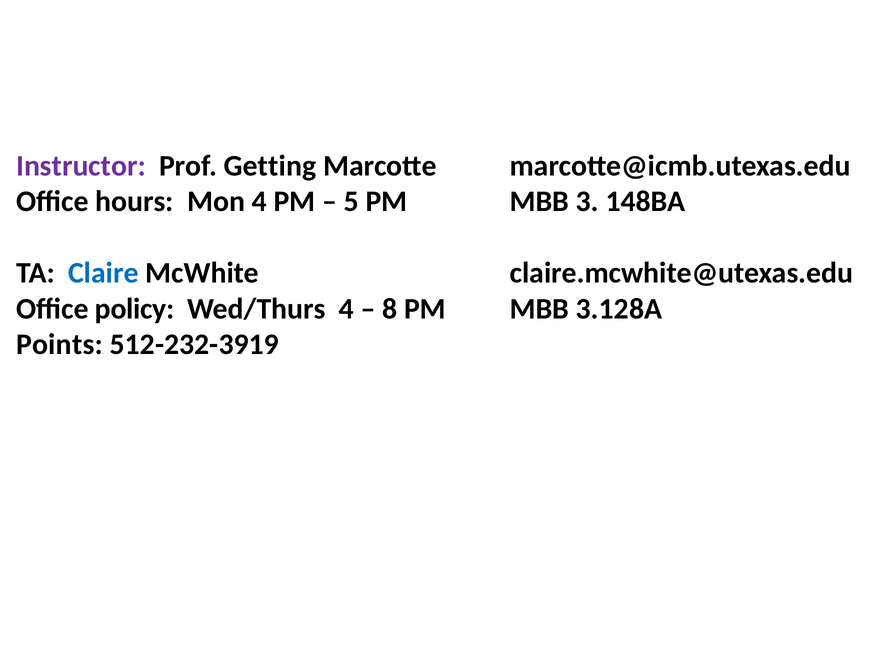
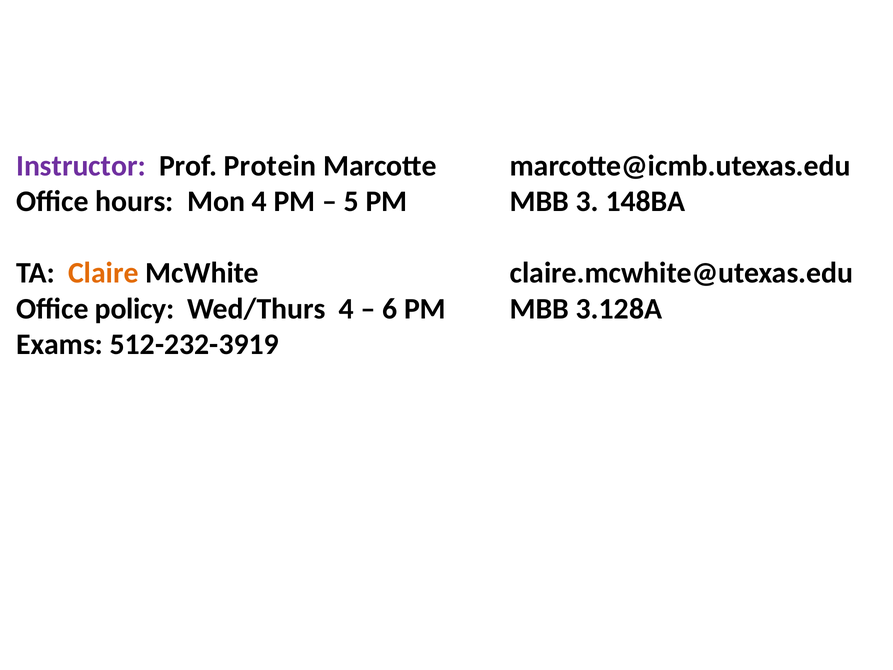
Getting: Getting -> Protein
Claire colour: blue -> orange
8: 8 -> 6
Points: Points -> Exams
